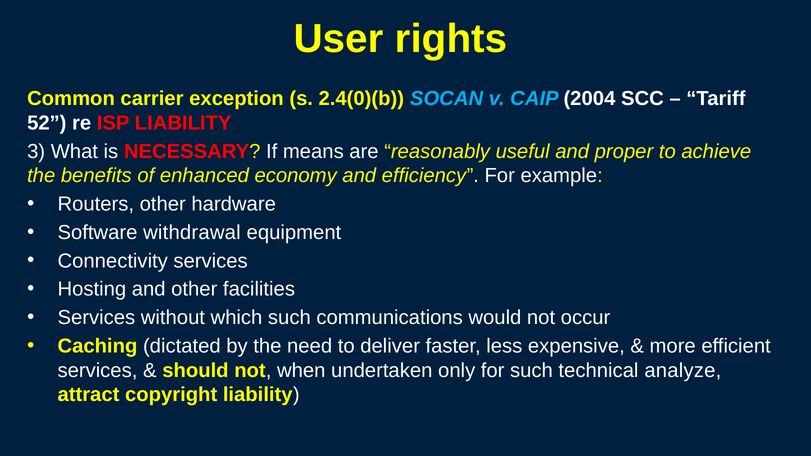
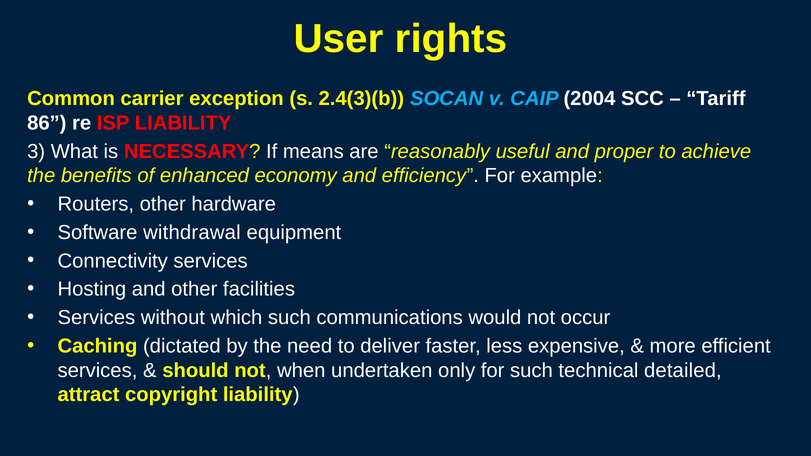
2.4(0)(b: 2.4(0)(b -> 2.4(3)(b
52: 52 -> 86
analyze: analyze -> detailed
